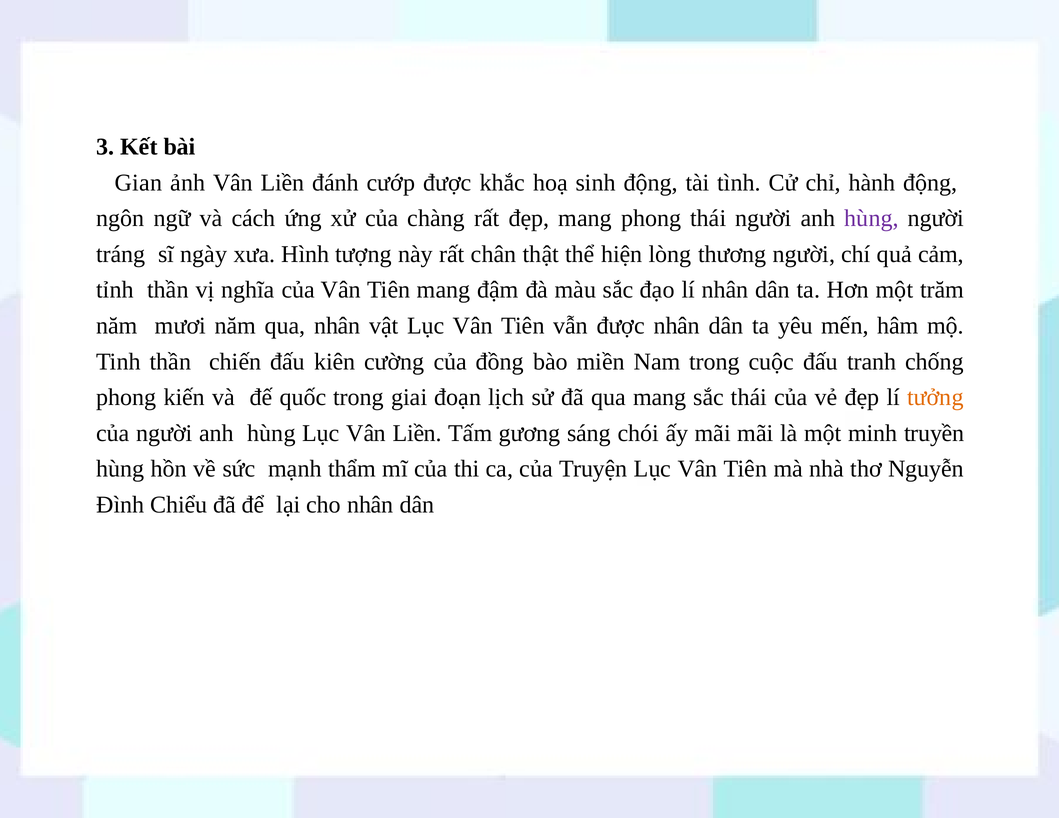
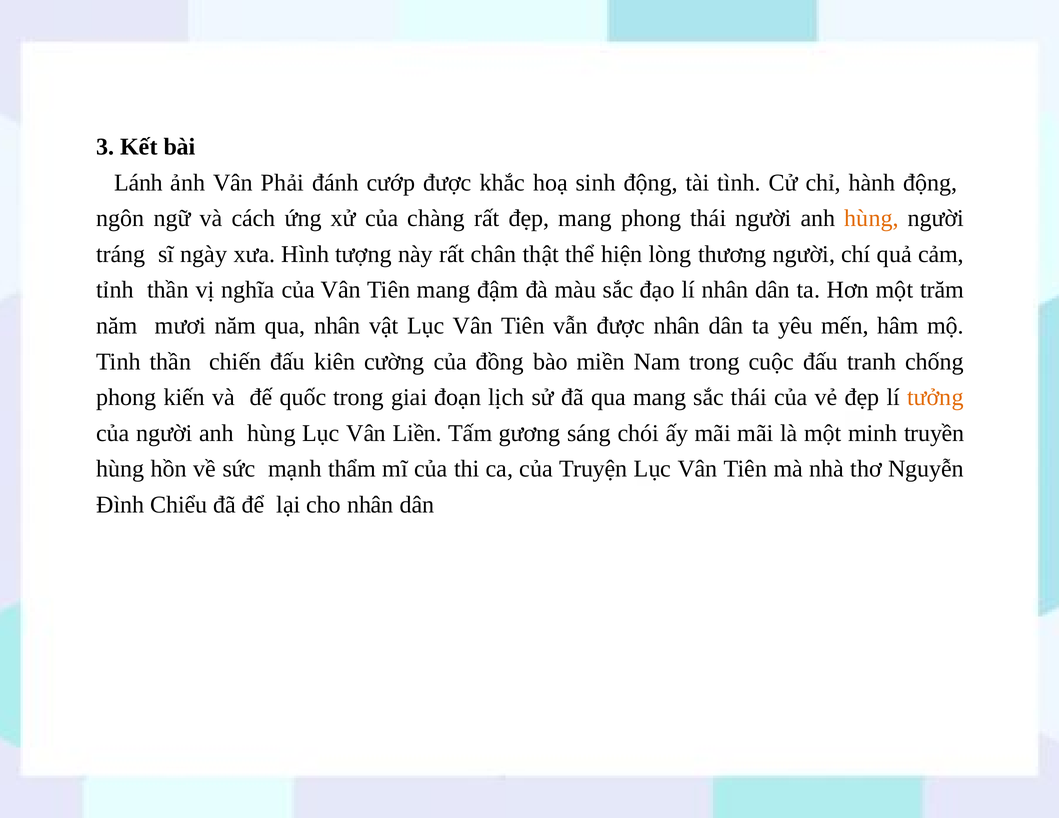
Gian: Gian -> Lánh
ảnh Vân Liền: Liền -> Phải
hùng at (872, 219) colour: purple -> orange
